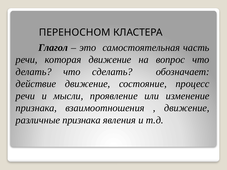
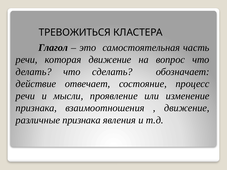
ПЕРЕНОСНОМ: ПЕРЕНОСНОМ -> ТРЕВОЖИТЬСЯ
действие движение: движение -> отвечает
